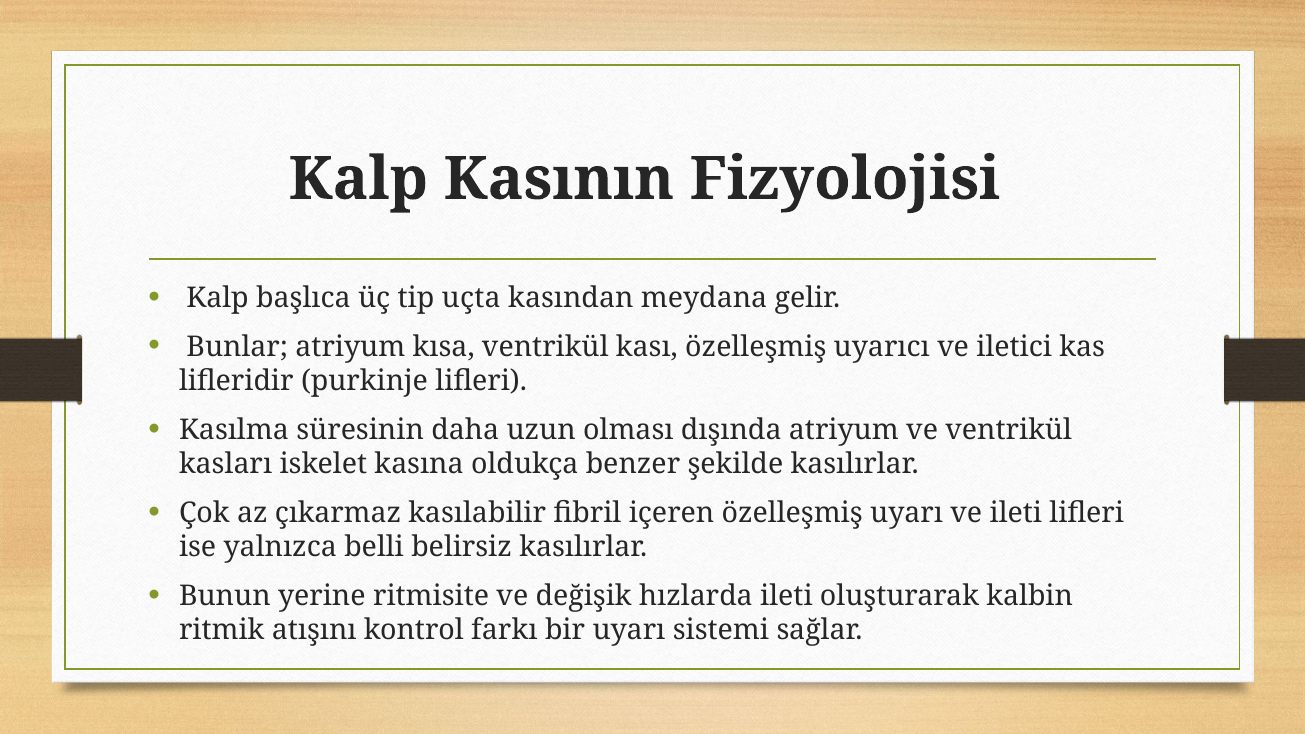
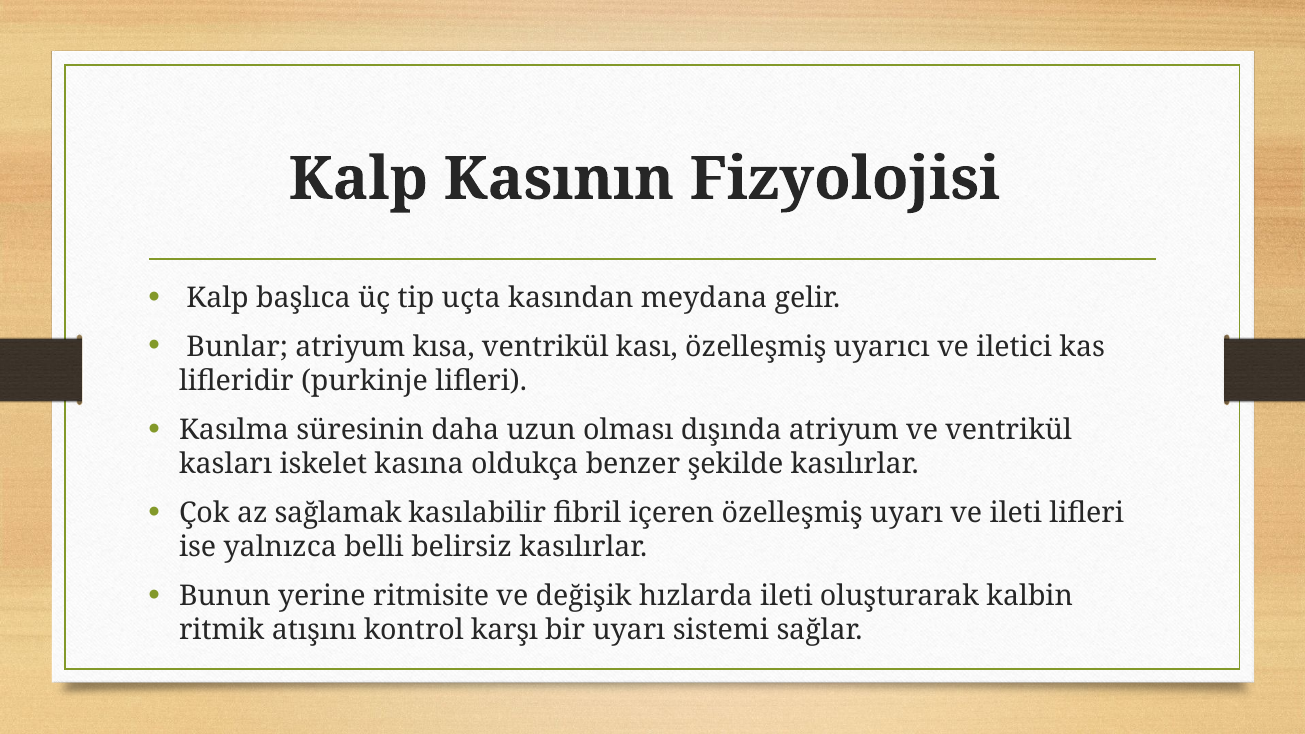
çıkarmaz: çıkarmaz -> sağlamak
farkı: farkı -> karşı
